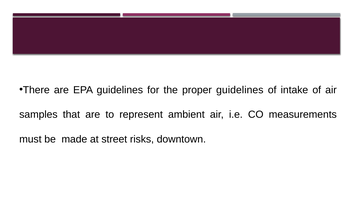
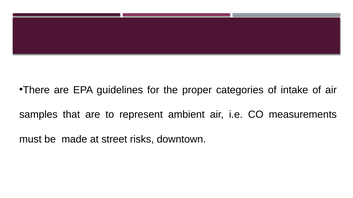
proper guidelines: guidelines -> categories
